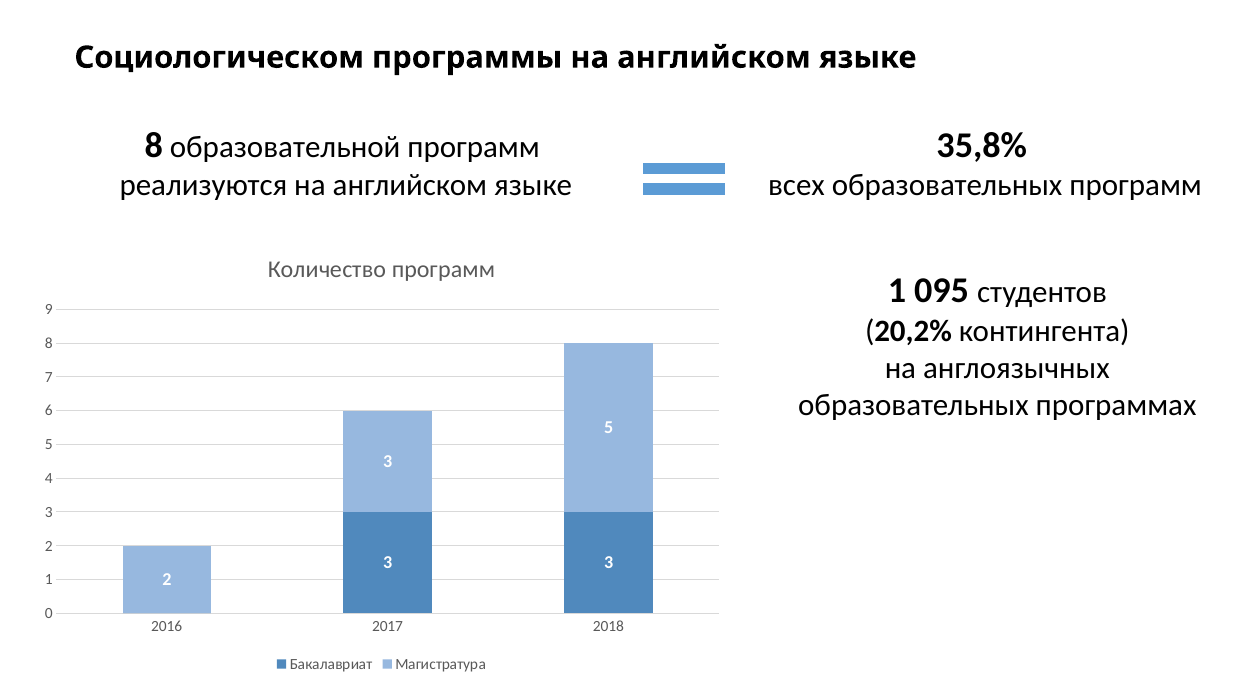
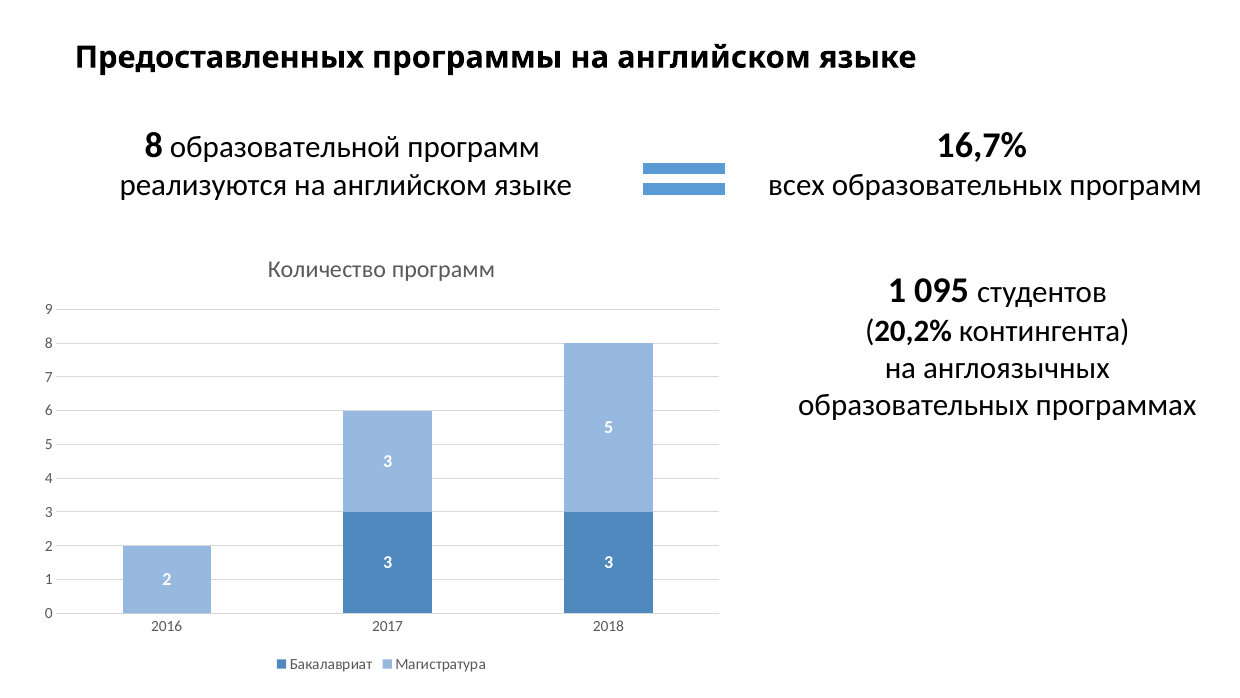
Социологическом: Социологическом -> Предоставленных
35,8%: 35,8% -> 16,7%
